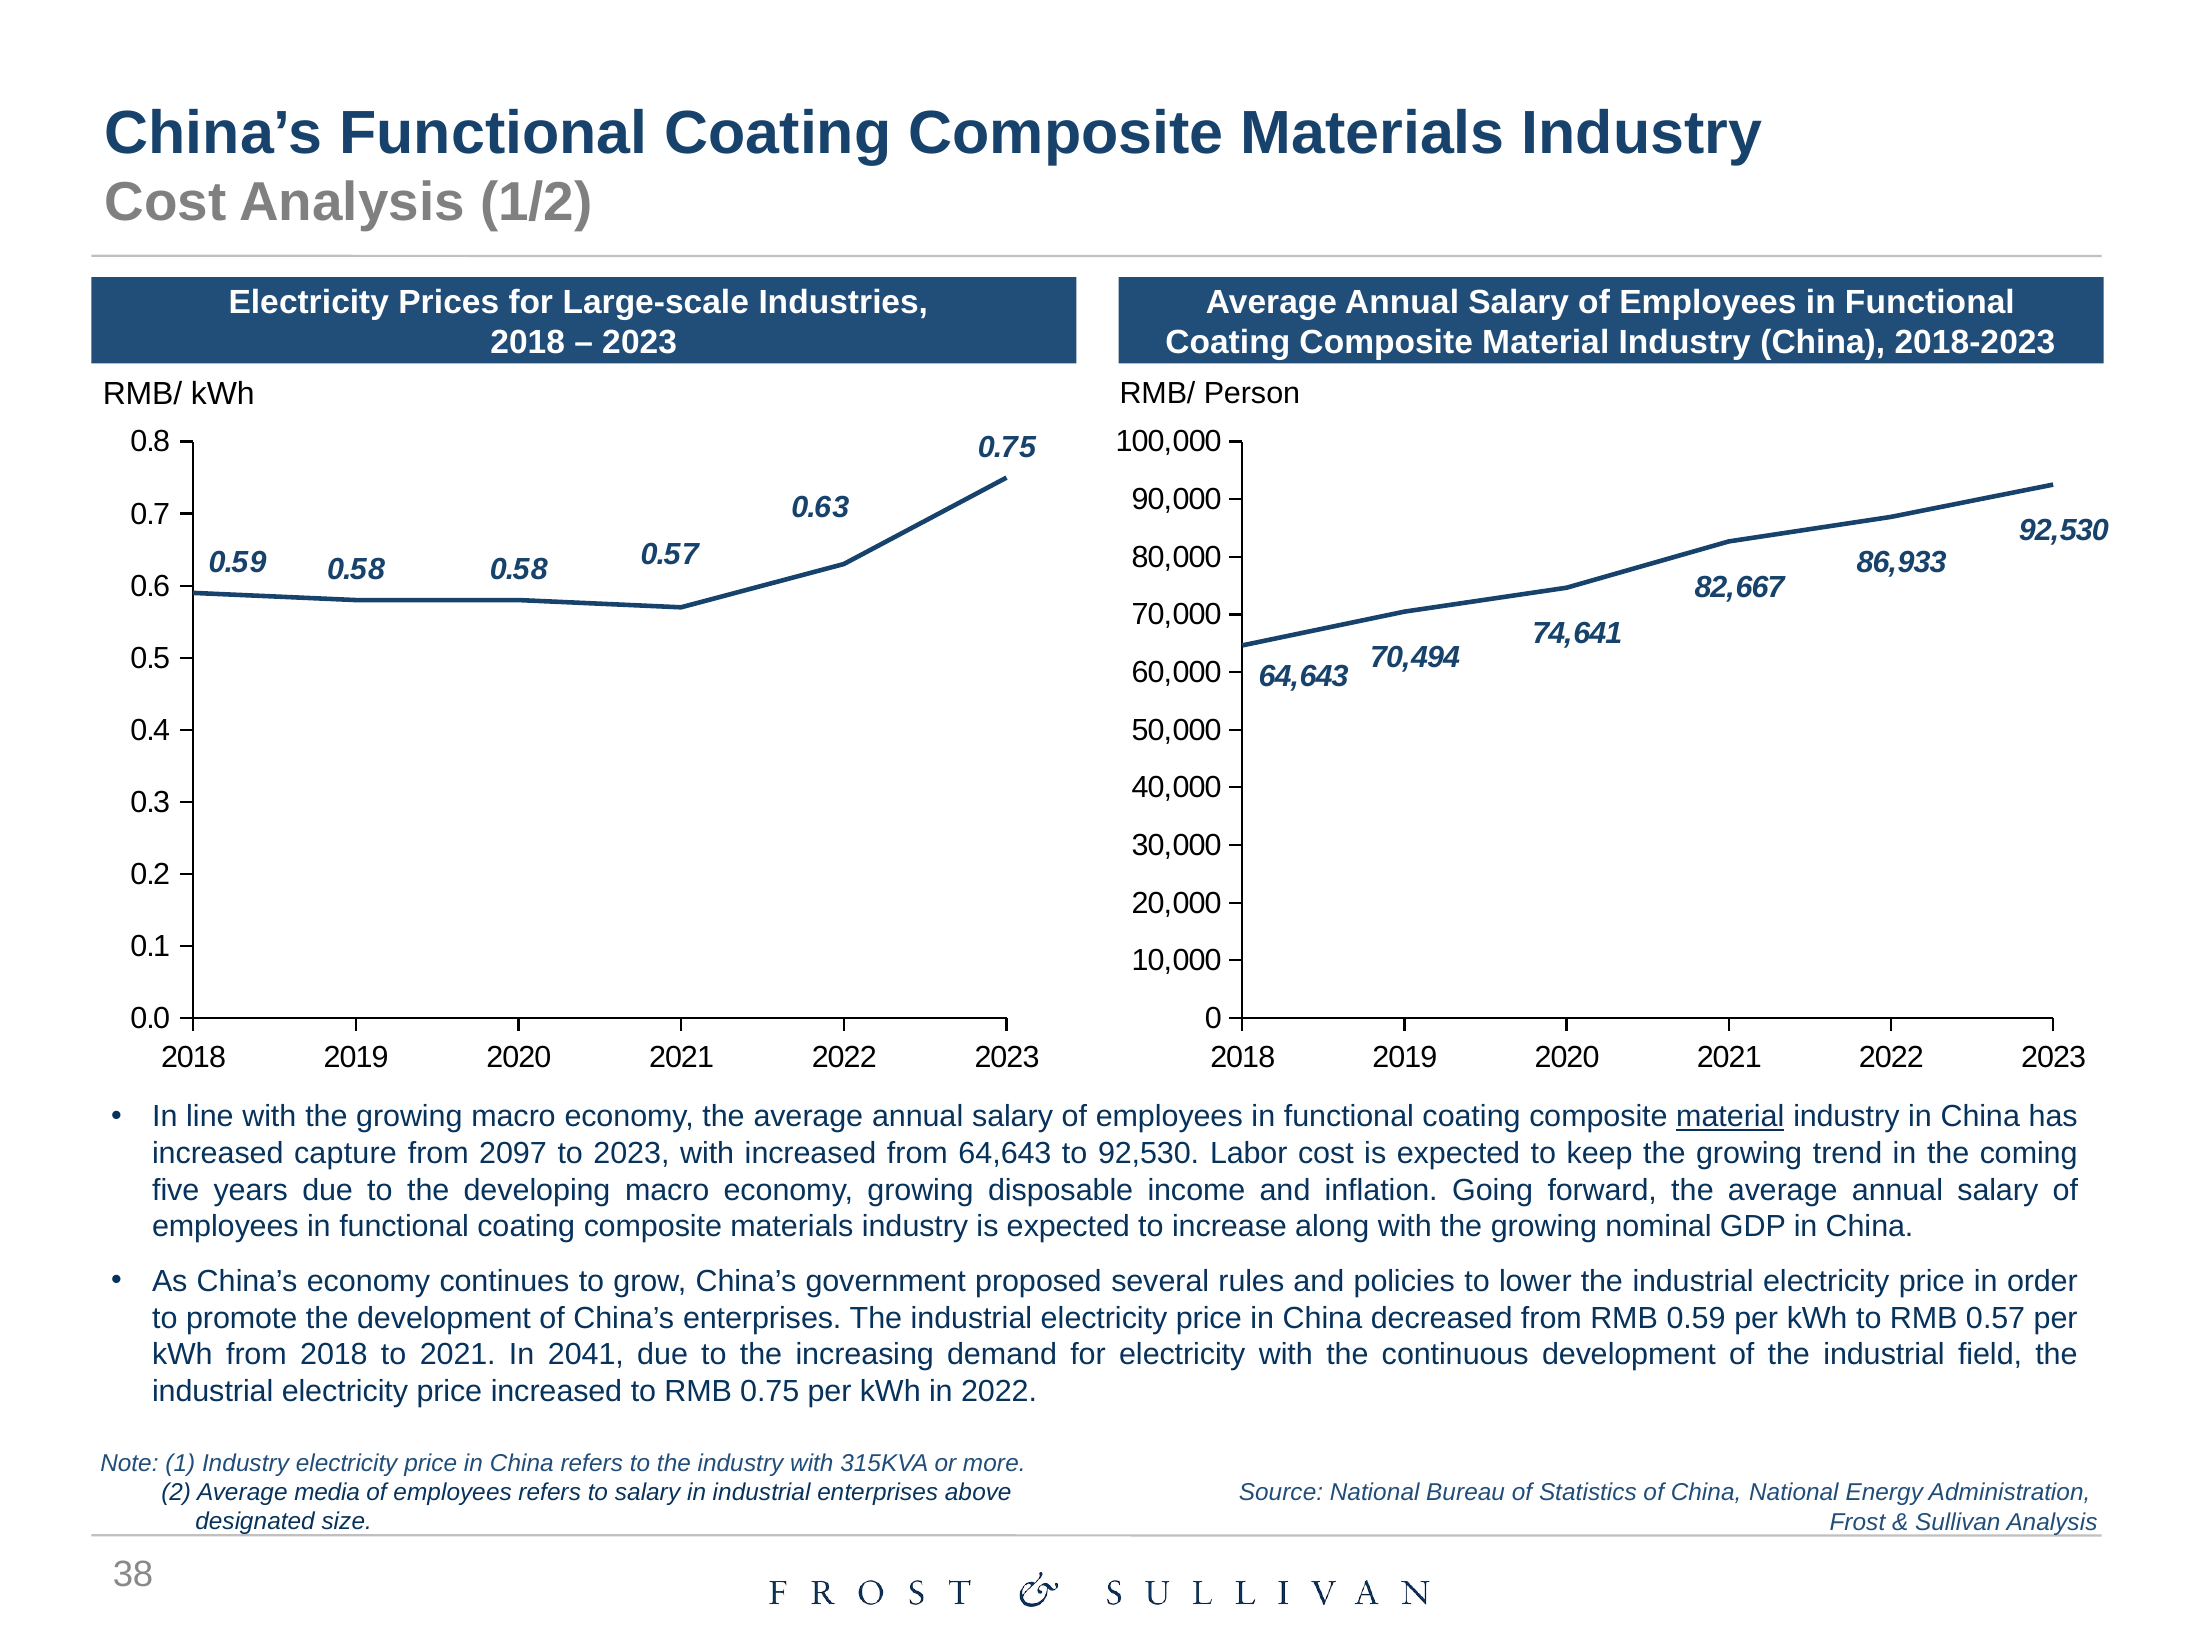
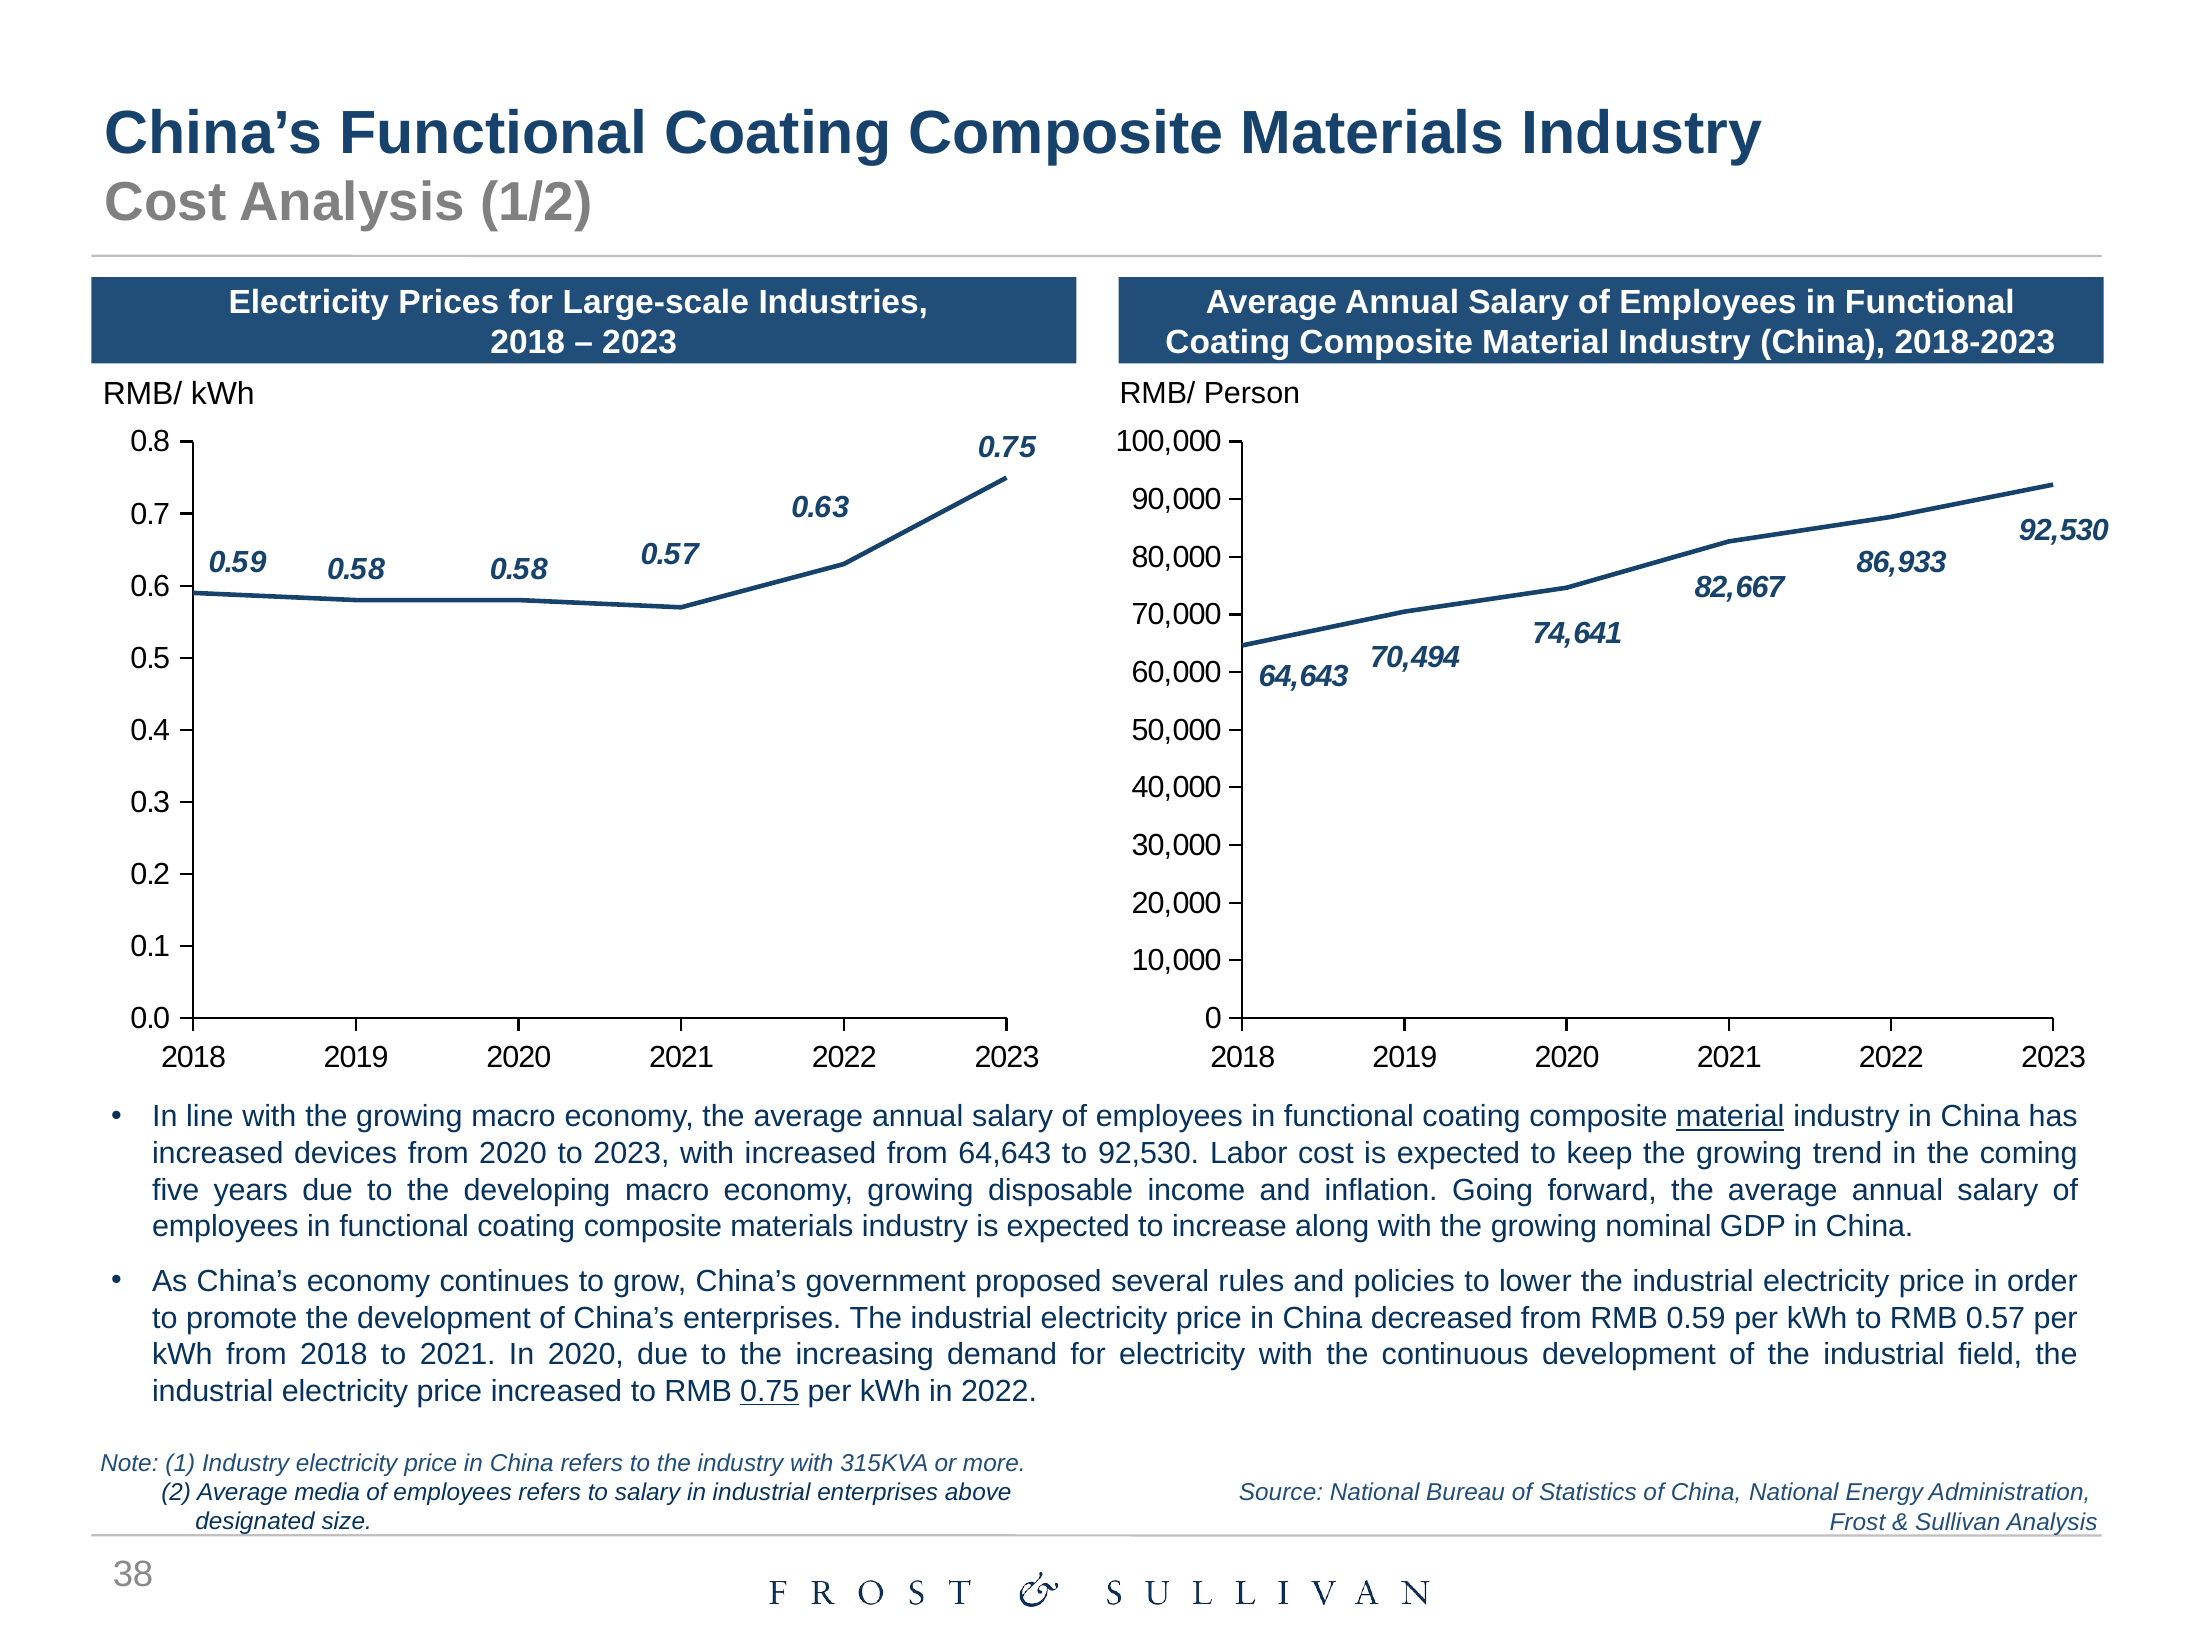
capture: capture -> devices
from 2097: 2097 -> 2020
In 2041: 2041 -> 2020
0.75 at (770, 1391) underline: none -> present
